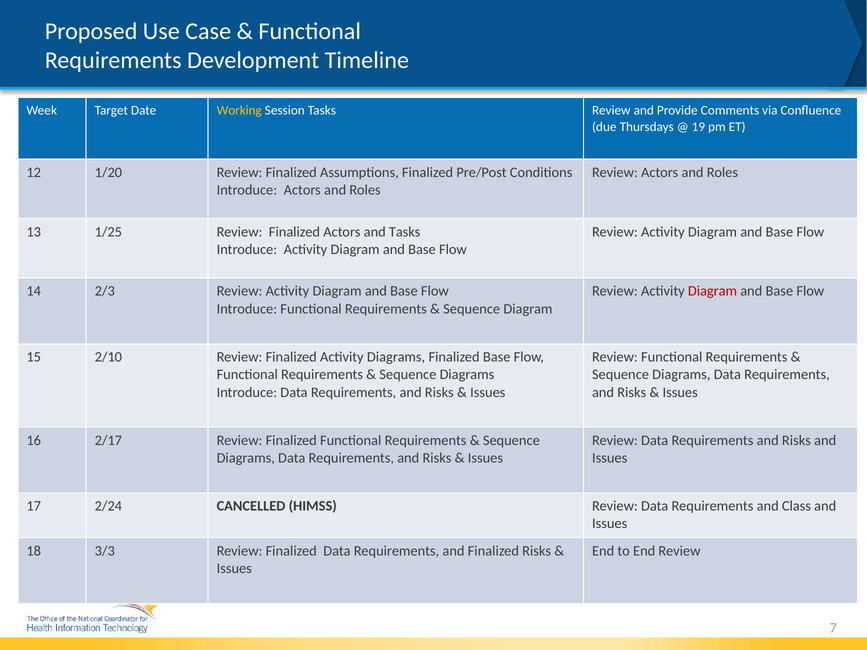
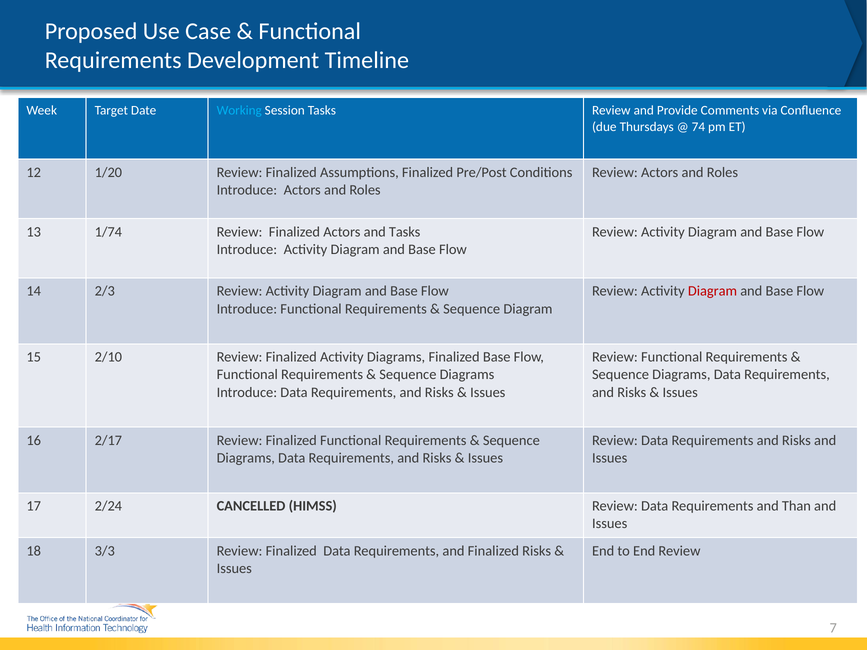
Working colour: yellow -> light blue
19: 19 -> 74
1/25: 1/25 -> 1/74
Class: Class -> Than
